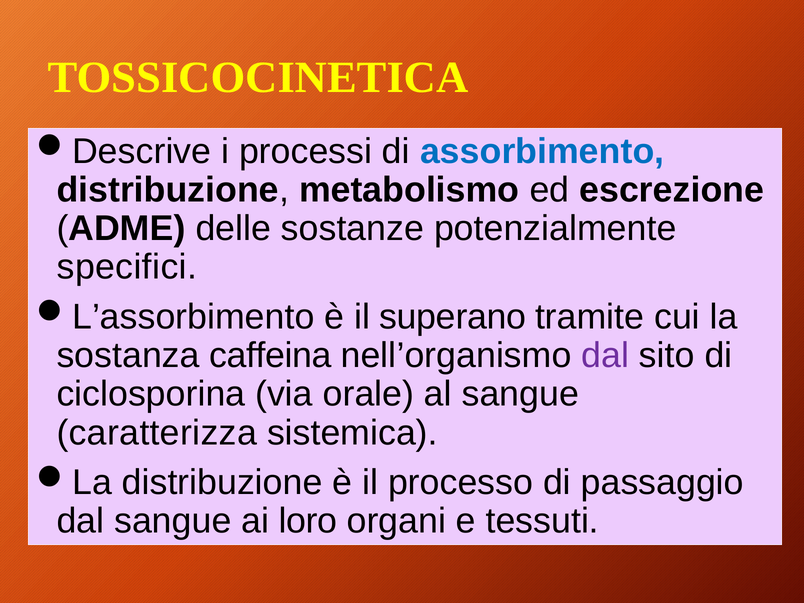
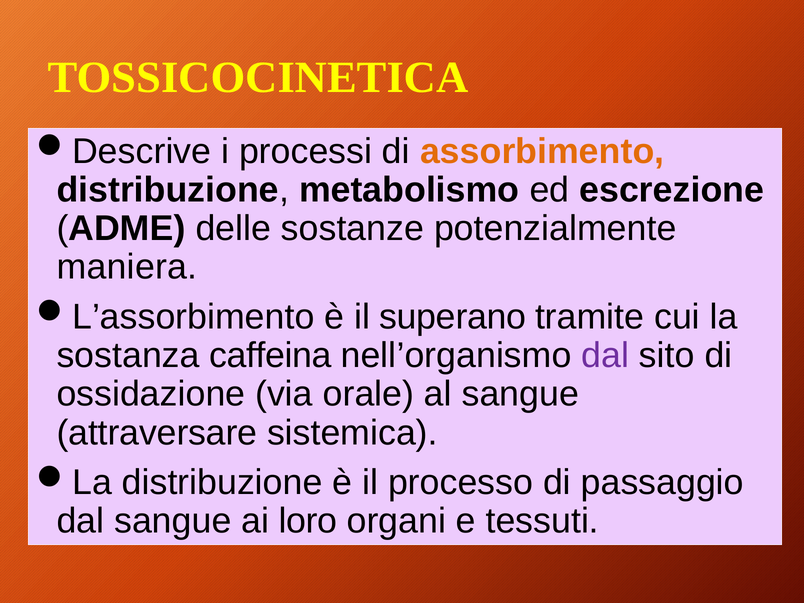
assorbimento colour: blue -> orange
specifici: specifici -> maniera
ciclosporina: ciclosporina -> ossidazione
caratterizza: caratterizza -> attraversare
